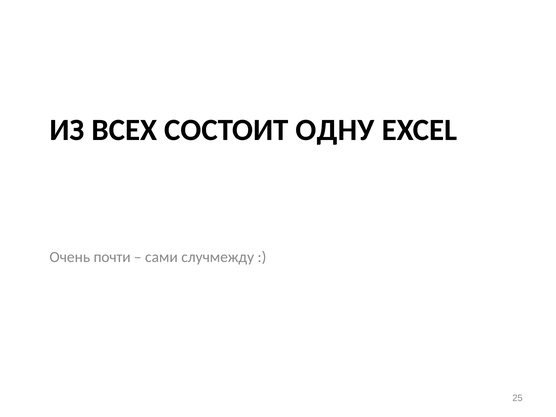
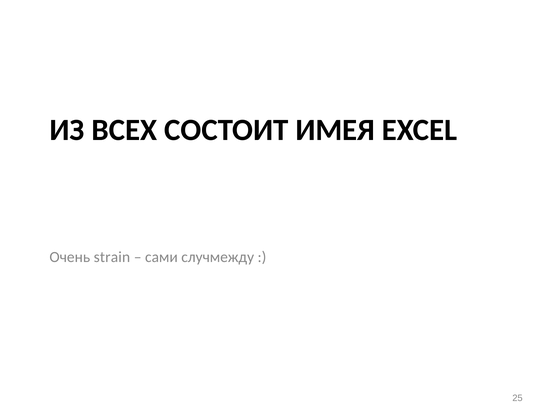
ОДНУ: ОДНУ -> ИМЕЯ
почти: почти -> strain
